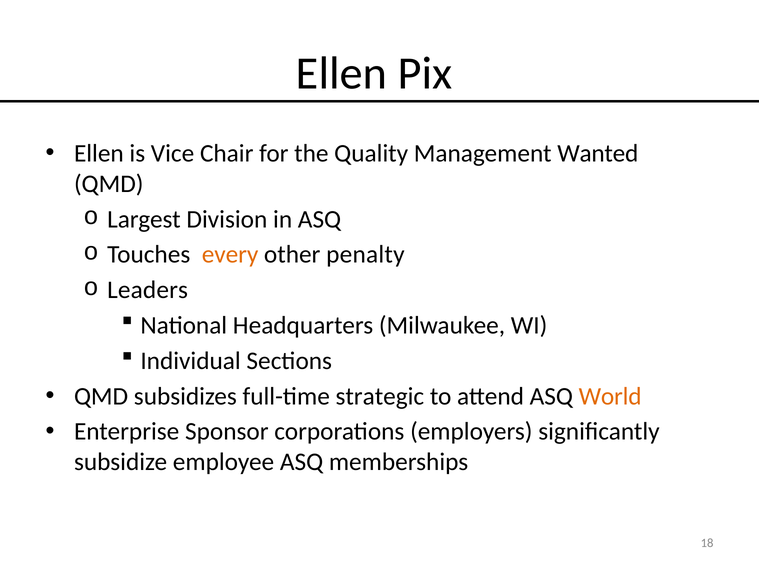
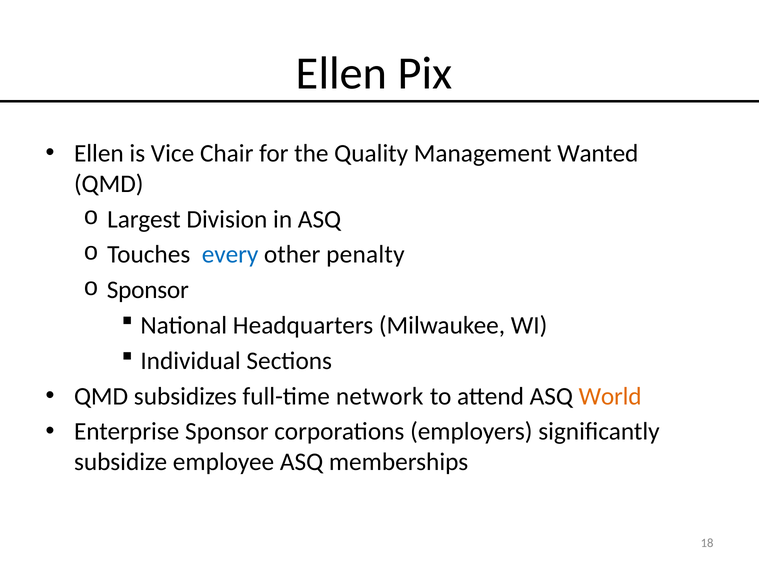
every colour: orange -> blue
Leaders at (148, 290): Leaders -> Sponsor
strategic: strategic -> network
